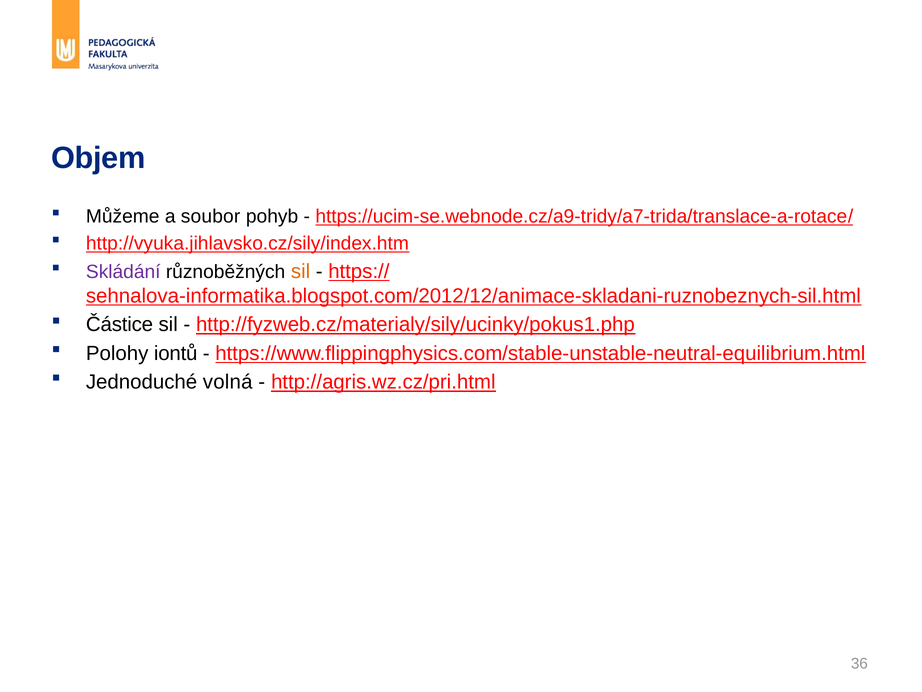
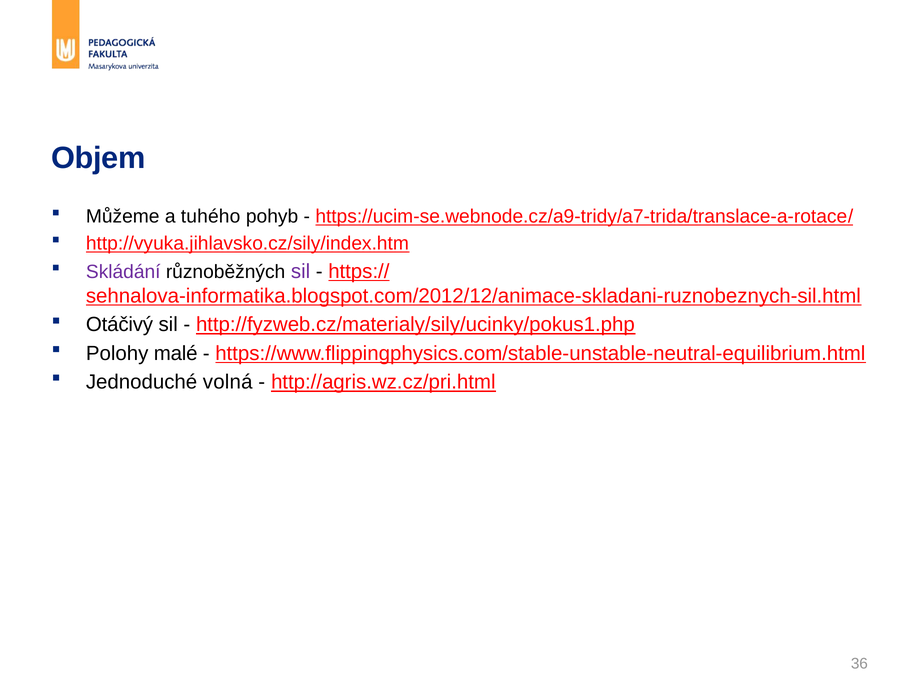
soubor: soubor -> tuhého
sil at (301, 271) colour: orange -> purple
Částice: Částice -> Otáčivý
iontů: iontů -> malé
